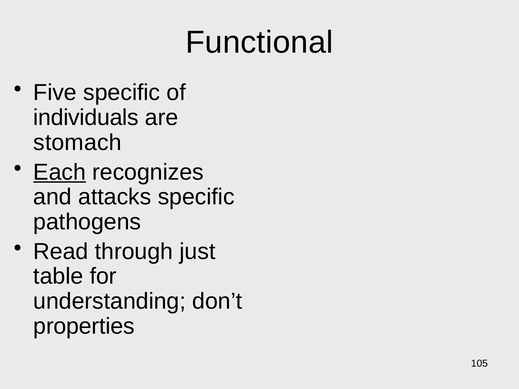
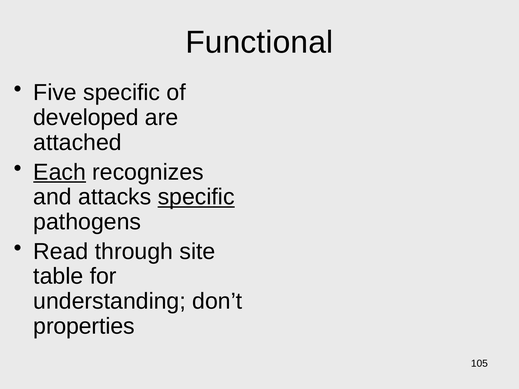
individuals: individuals -> developed
stomach: stomach -> attached
specific at (196, 197) underline: none -> present
just: just -> site
